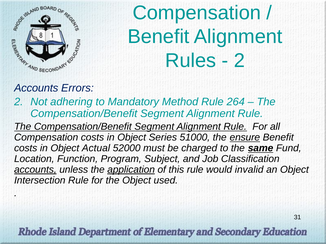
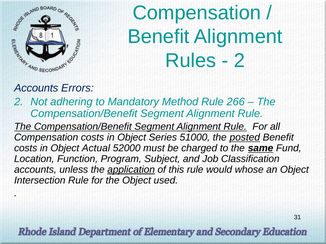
264: 264 -> 266
ensure: ensure -> posted
accounts at (35, 170) underline: present -> none
invalid: invalid -> whose
